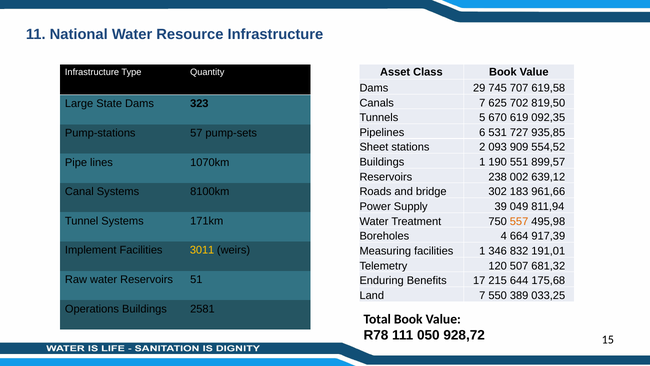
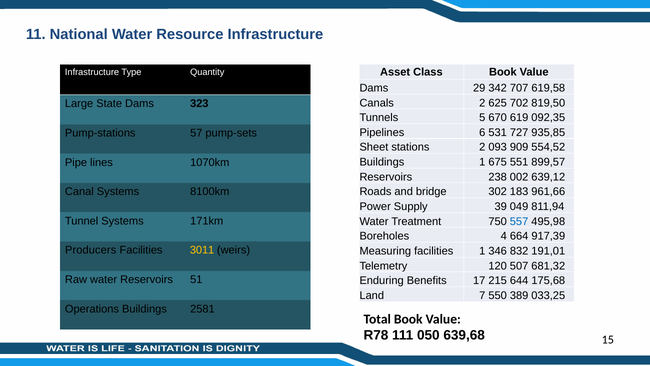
745: 745 -> 342
Canals 7: 7 -> 2
190: 190 -> 675
557 colour: orange -> blue
Implement: Implement -> Producers
928,72: 928,72 -> 639,68
